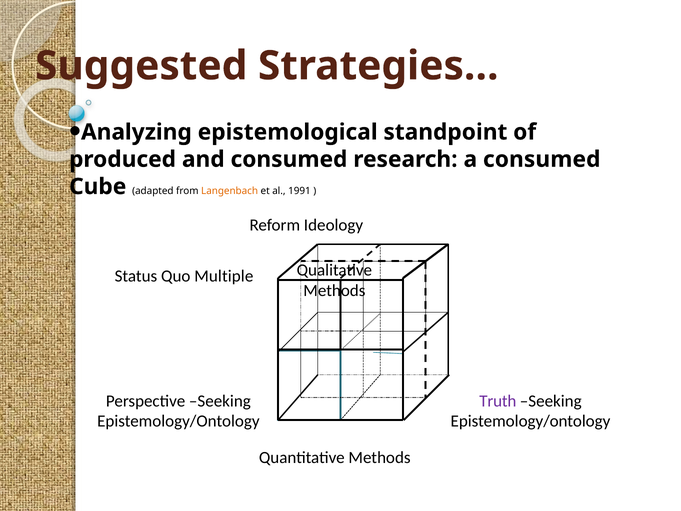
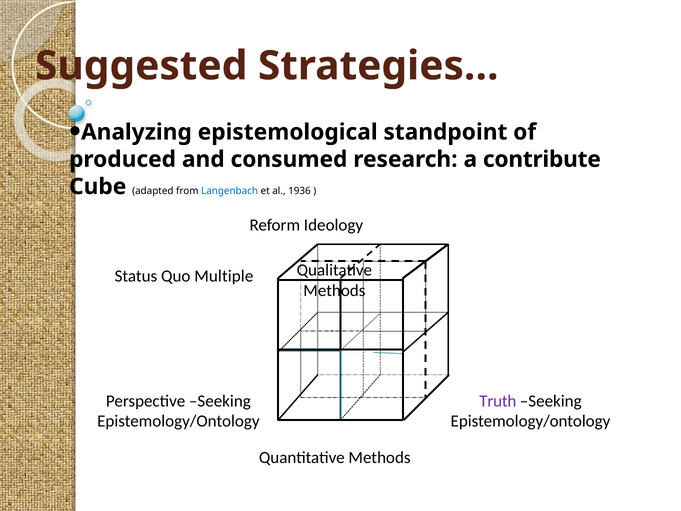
a consumed: consumed -> contribute
Langenbach colour: orange -> blue
1991: 1991 -> 1936
